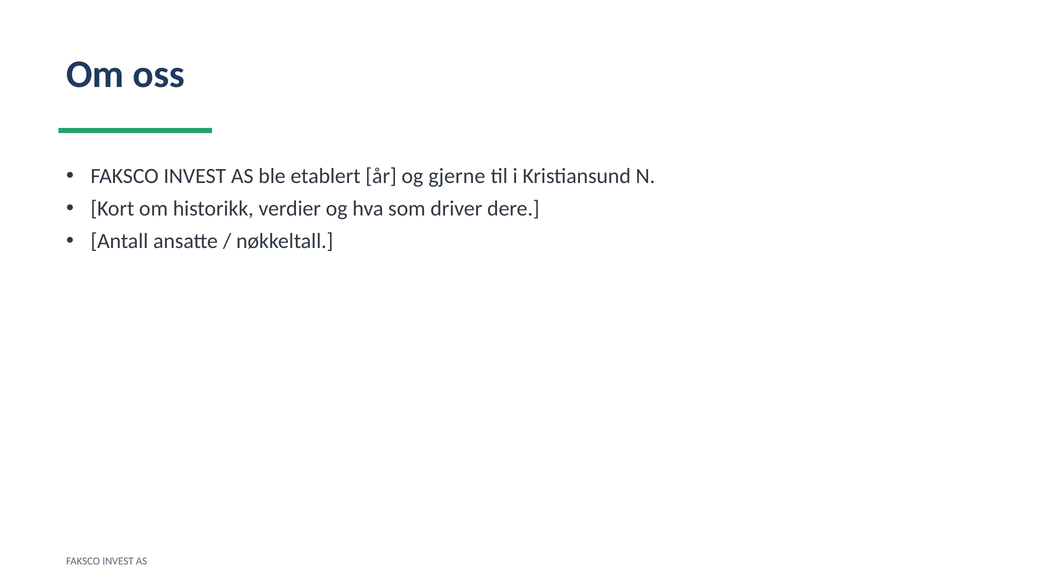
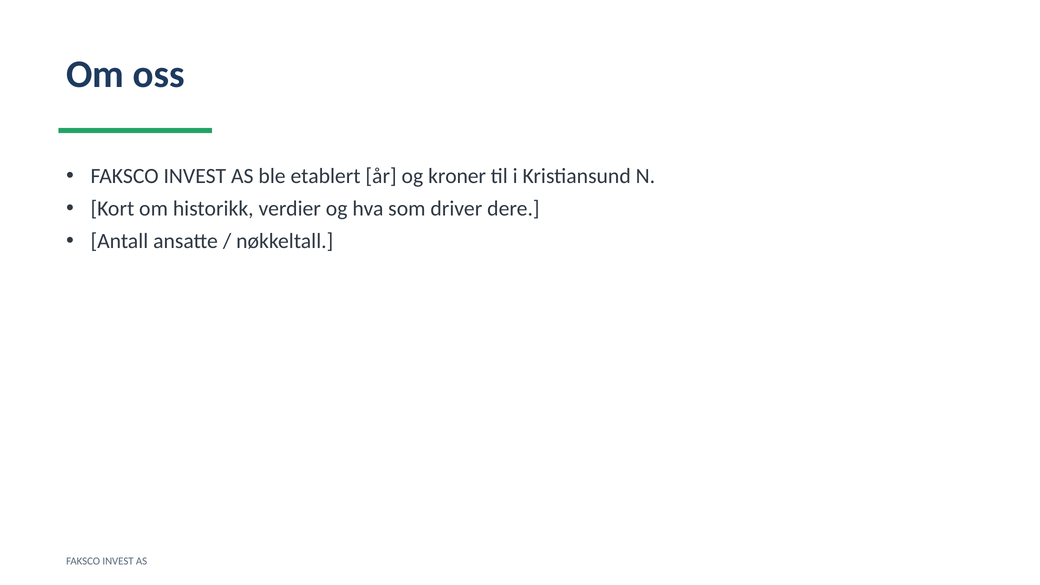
gjerne: gjerne -> kroner
